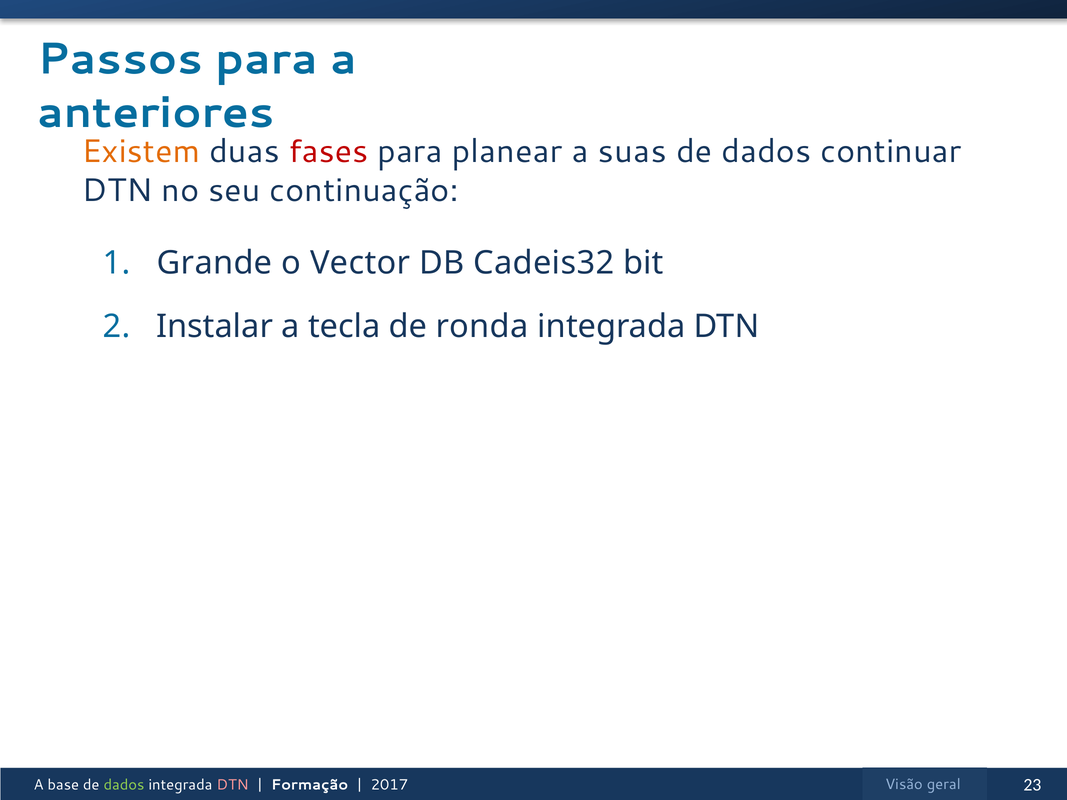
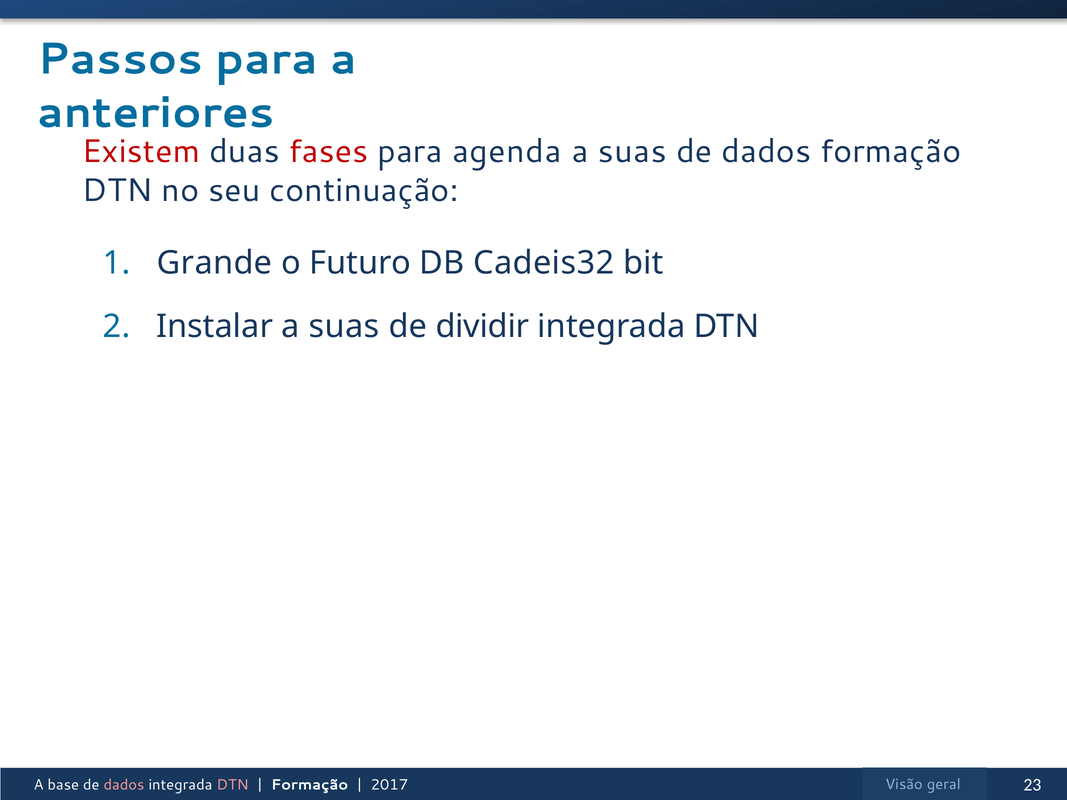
Existem colour: orange -> red
planear: planear -> agenda
dados continuar: continuar -> formação
Vector: Vector -> Futuro
Instalar a tecla: tecla -> suas
ronda: ronda -> dividir
dados at (124, 785) colour: light green -> pink
